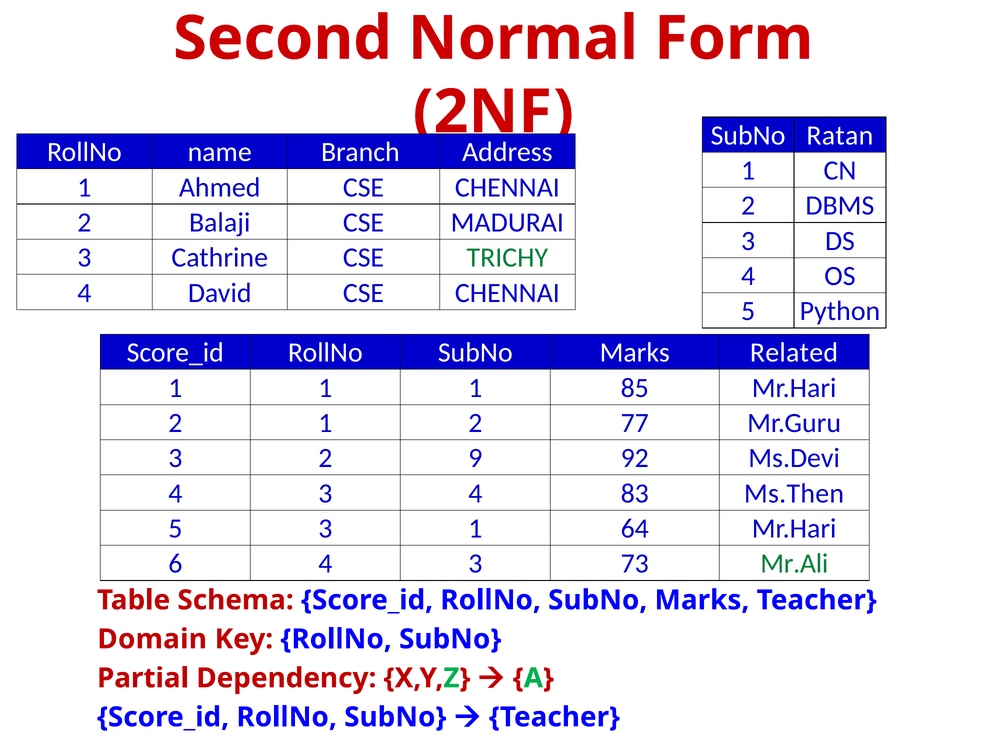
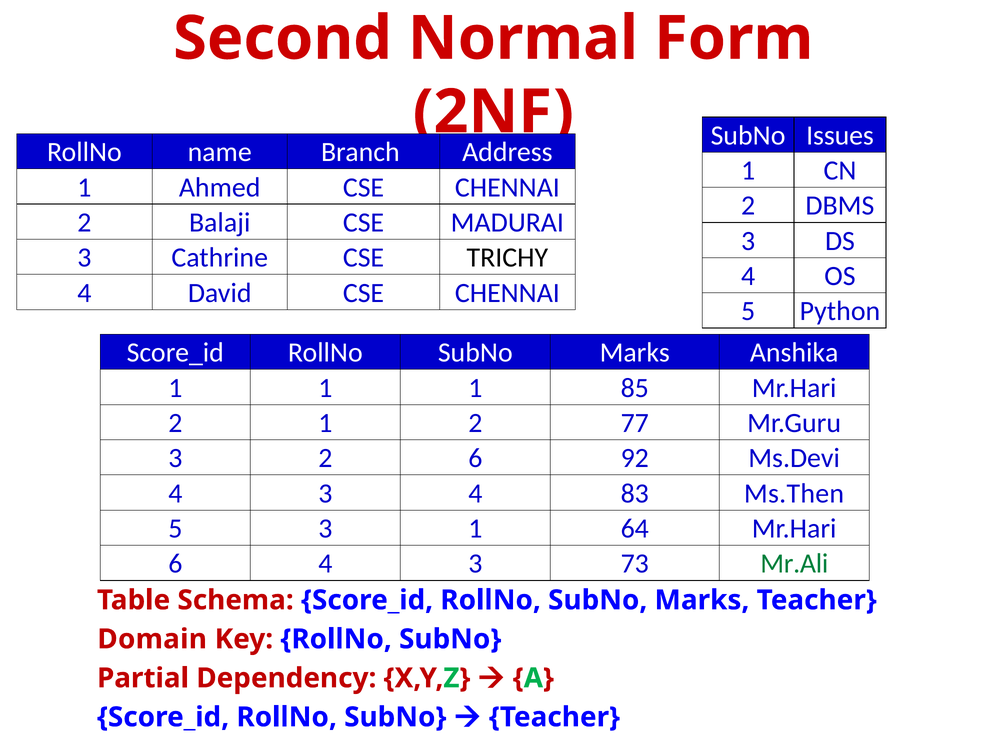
Ratan: Ratan -> Issues
TRICHY colour: green -> black
Related: Related -> Anshika
2 9: 9 -> 6
